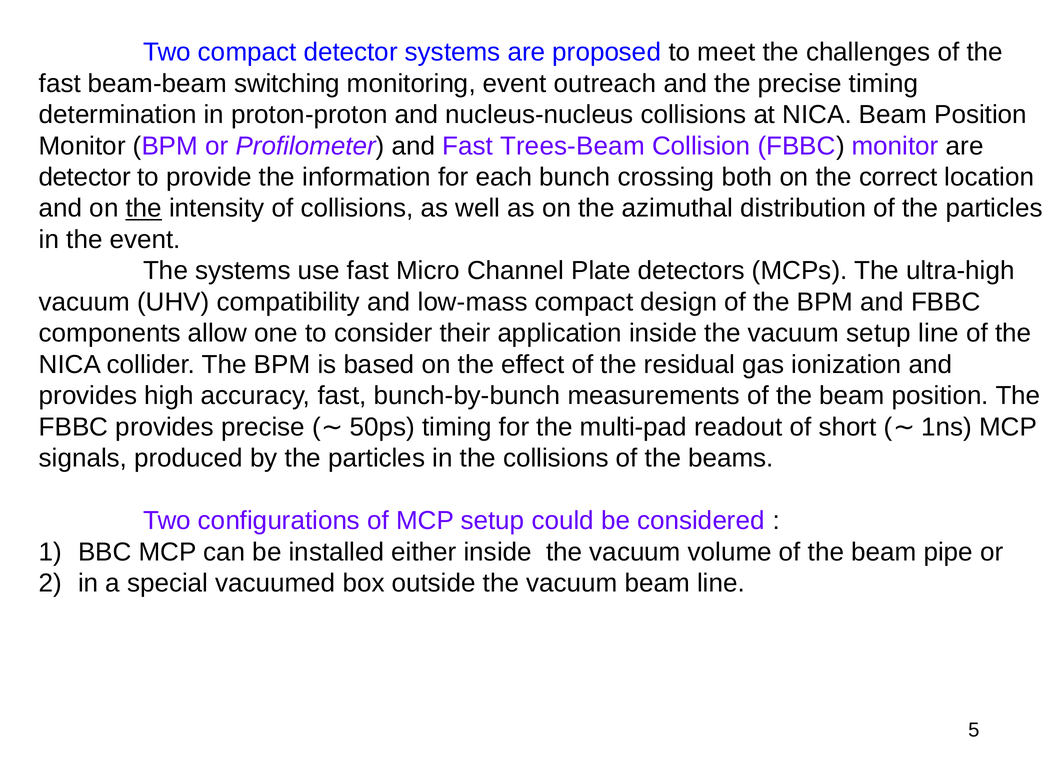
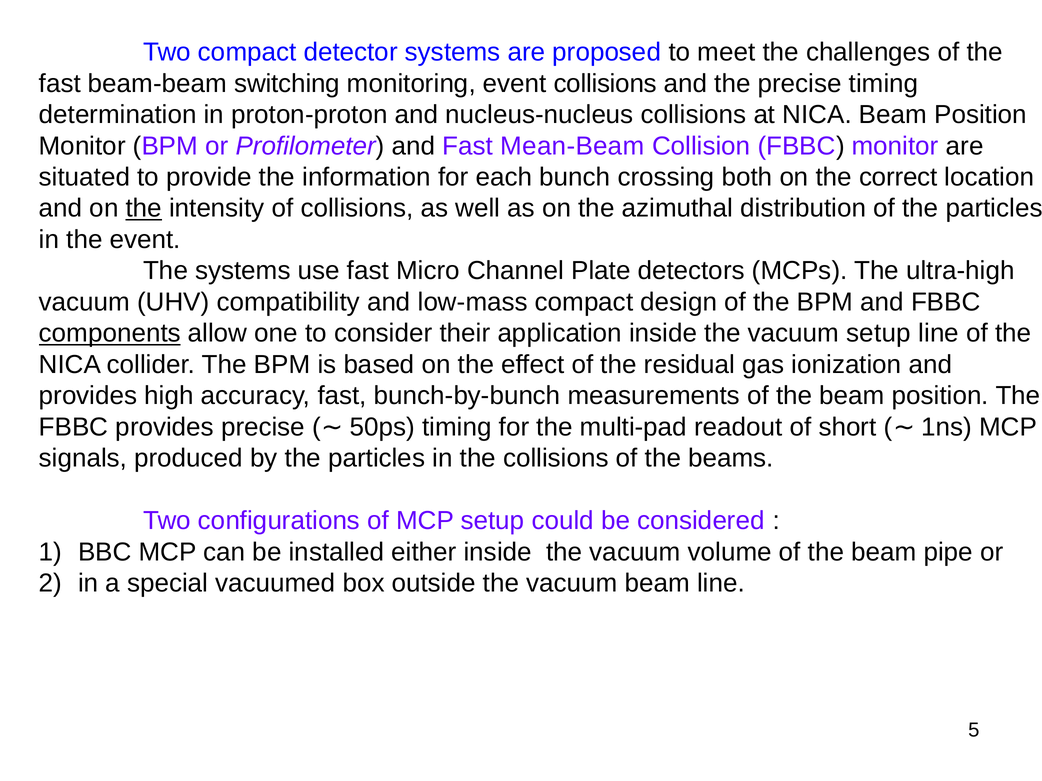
event outreach: outreach -> collisions
Trees-Beam: Trees-Beam -> Mean-Beam
detector at (85, 177): detector -> situated
components underline: none -> present
